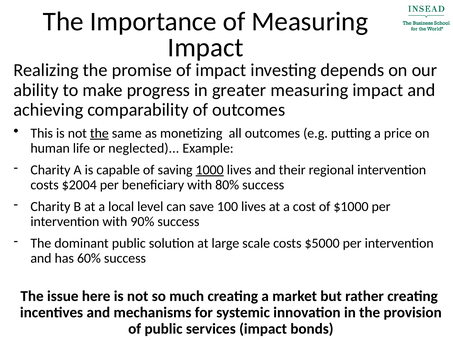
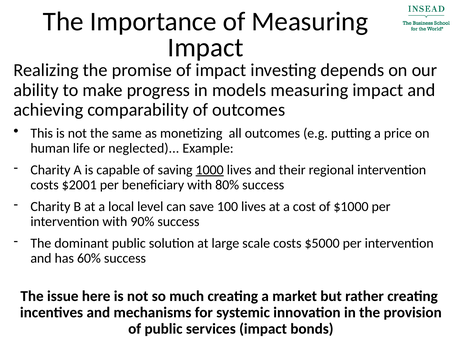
greater: greater -> models
the at (99, 133) underline: present -> none
$2004: $2004 -> $2001
